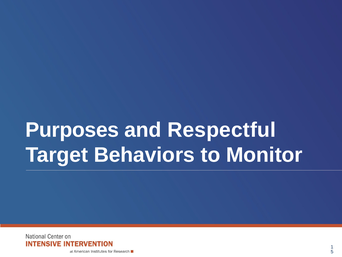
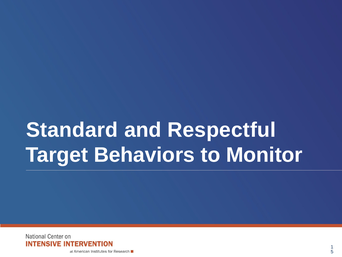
Purposes: Purposes -> Standard
